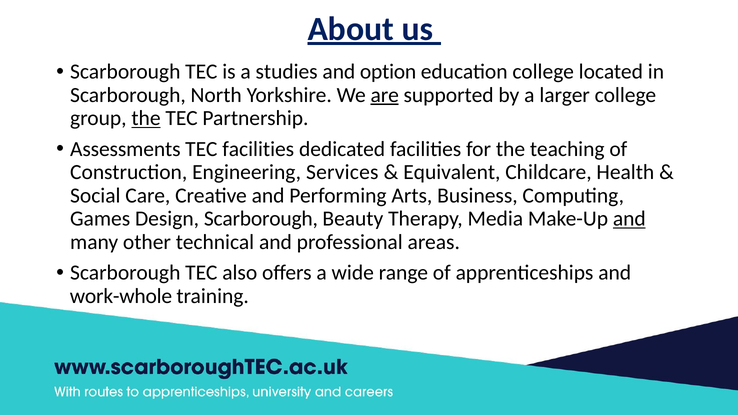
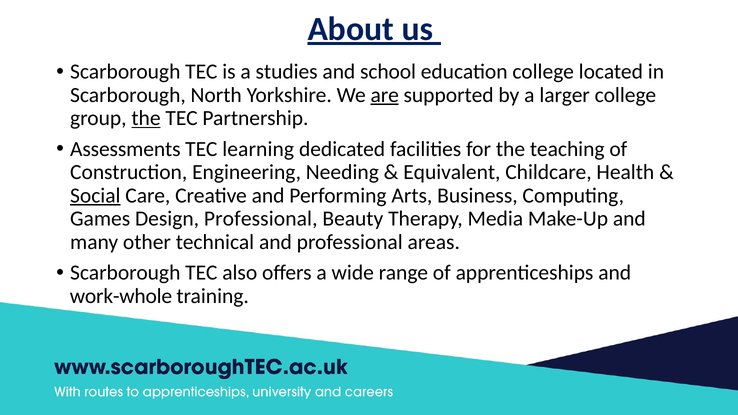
option: option -> school
TEC facilities: facilities -> learning
Services: Services -> Needing
Social underline: none -> present
Design Scarborough: Scarborough -> Professional
and at (629, 219) underline: present -> none
